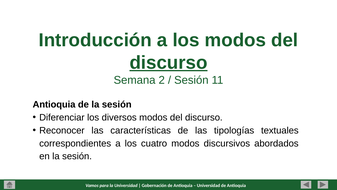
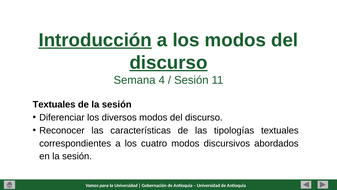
Introducción underline: none -> present
2: 2 -> 4
Antioquia at (54, 104): Antioquia -> Textuales
